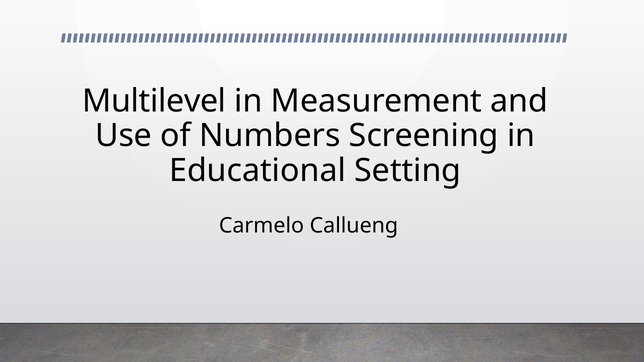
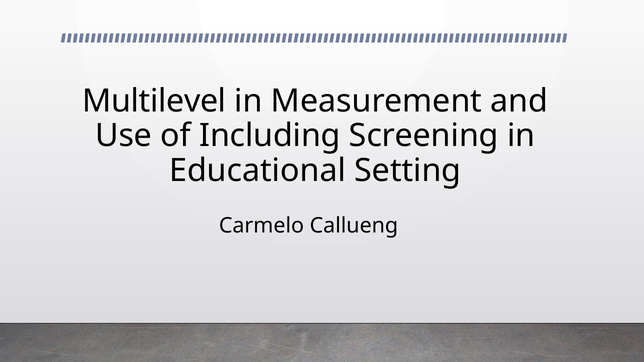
Numbers: Numbers -> Including
